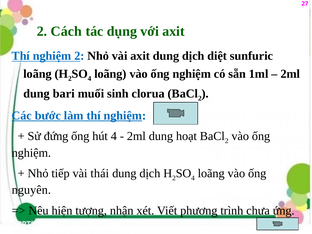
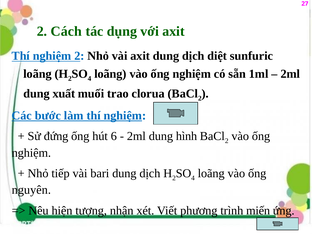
bari: bari -> xuất
sinh: sinh -> trao
hút 4: 4 -> 6
hoạt: hoạt -> hình
thái: thái -> bari
chưa: chưa -> miến
